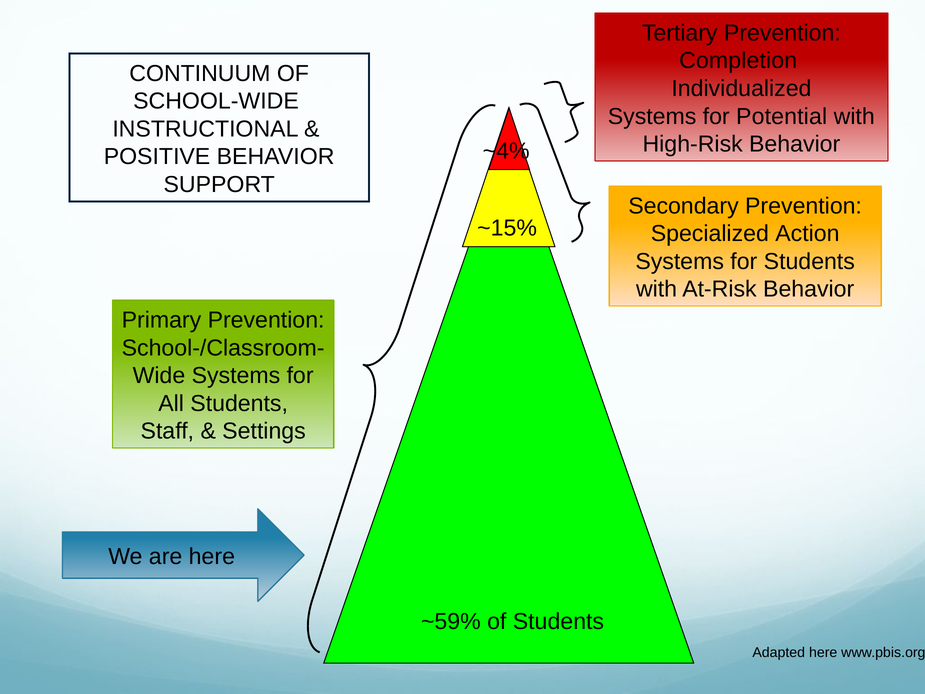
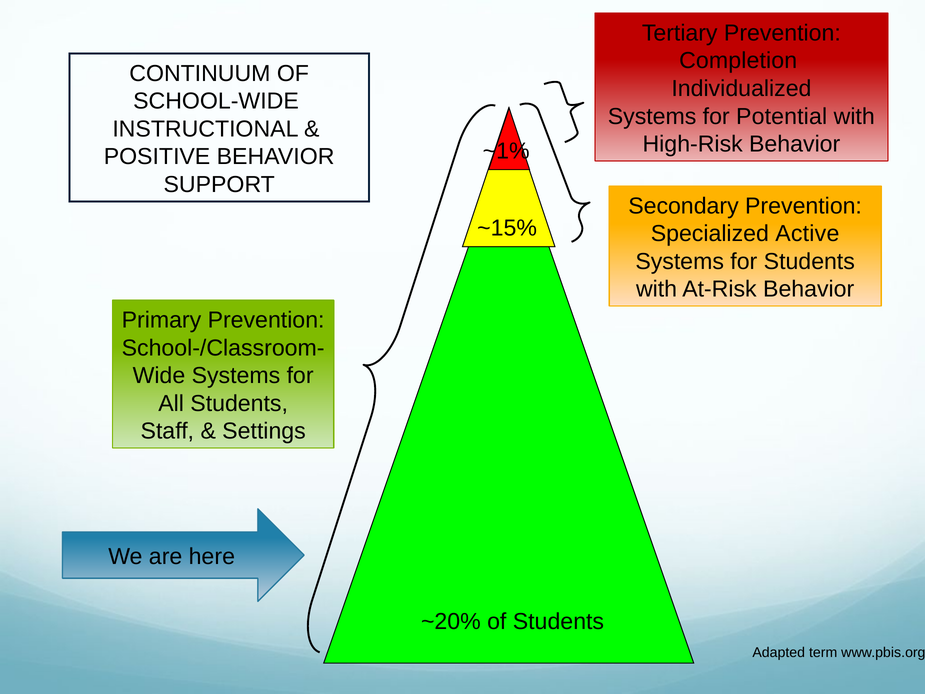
~4%: ~4% -> ~1%
Action: Action -> Active
~59%: ~59% -> ~20%
Adapted here: here -> term
